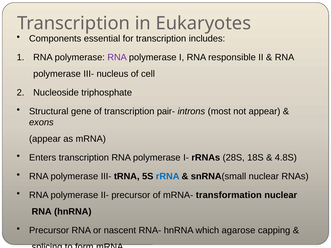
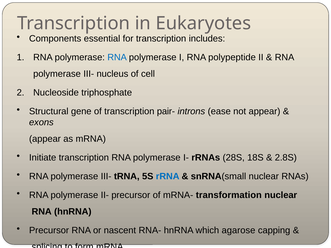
RNA at (117, 57) colour: purple -> blue
responsible: responsible -> polypeptide
most: most -> ease
Enters: Enters -> Initiate
4.8S: 4.8S -> 2.8S
